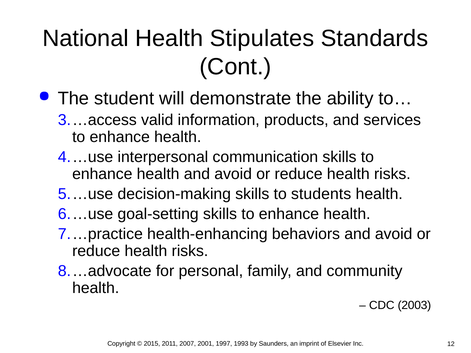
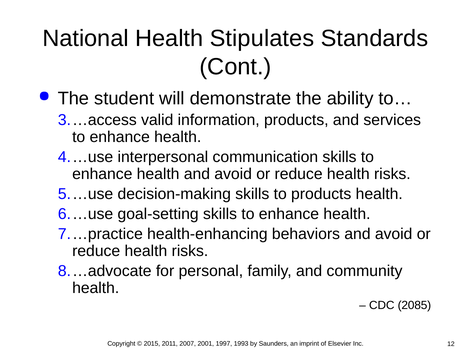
to students: students -> products
2003: 2003 -> 2085
